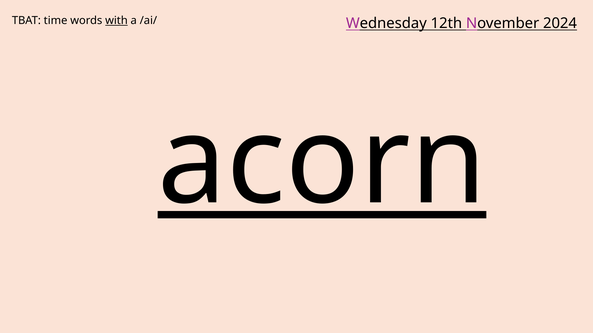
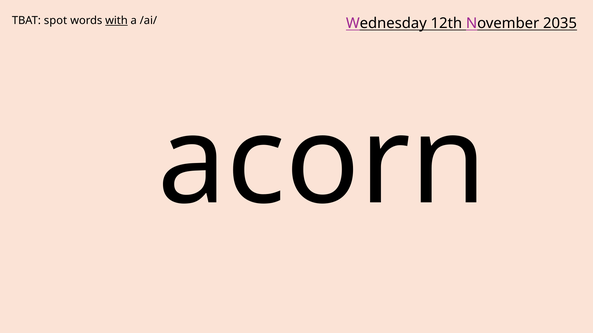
time: time -> spot
2024: 2024 -> 2035
acorn underline: present -> none
